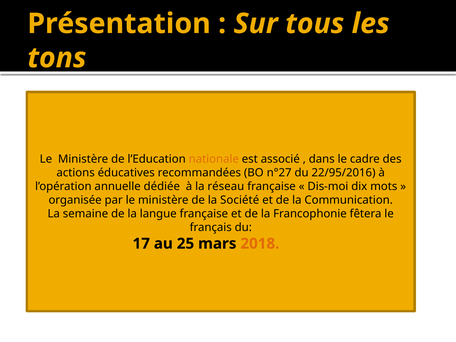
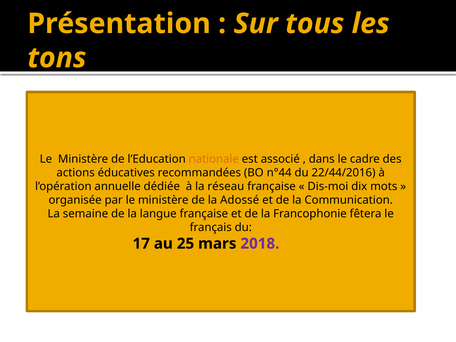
n°27: n°27 -> n°44
22/95/2016: 22/95/2016 -> 22/44/2016
Société: Société -> Adossé
2018 colour: orange -> purple
